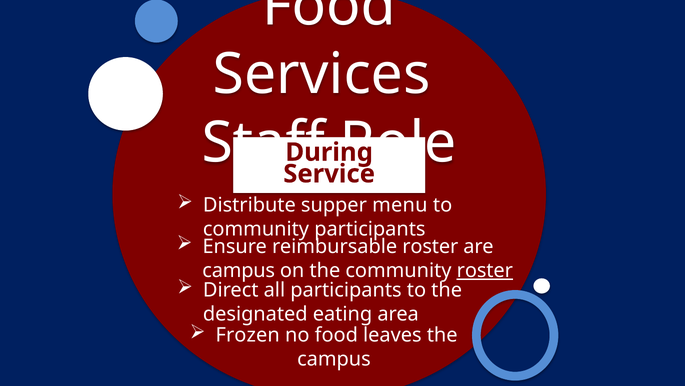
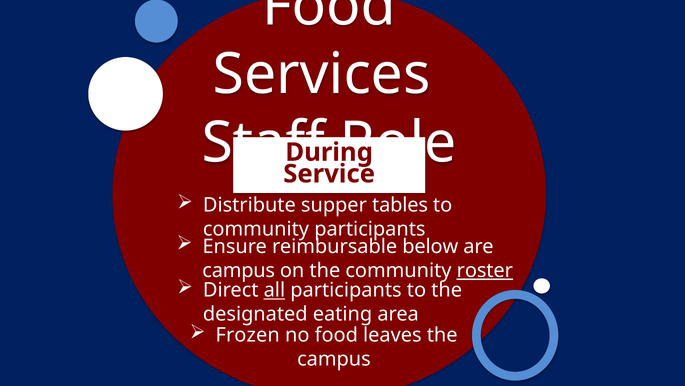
menu: menu -> tables
reimbursable roster: roster -> below
all underline: none -> present
